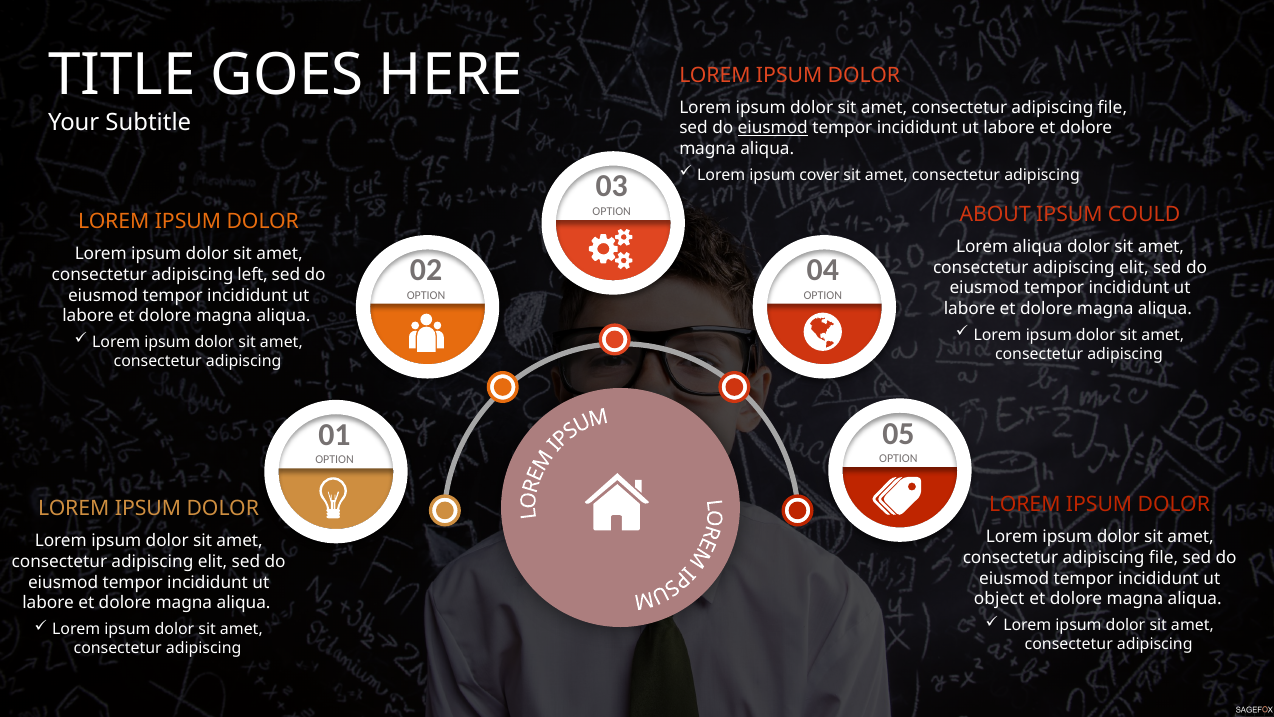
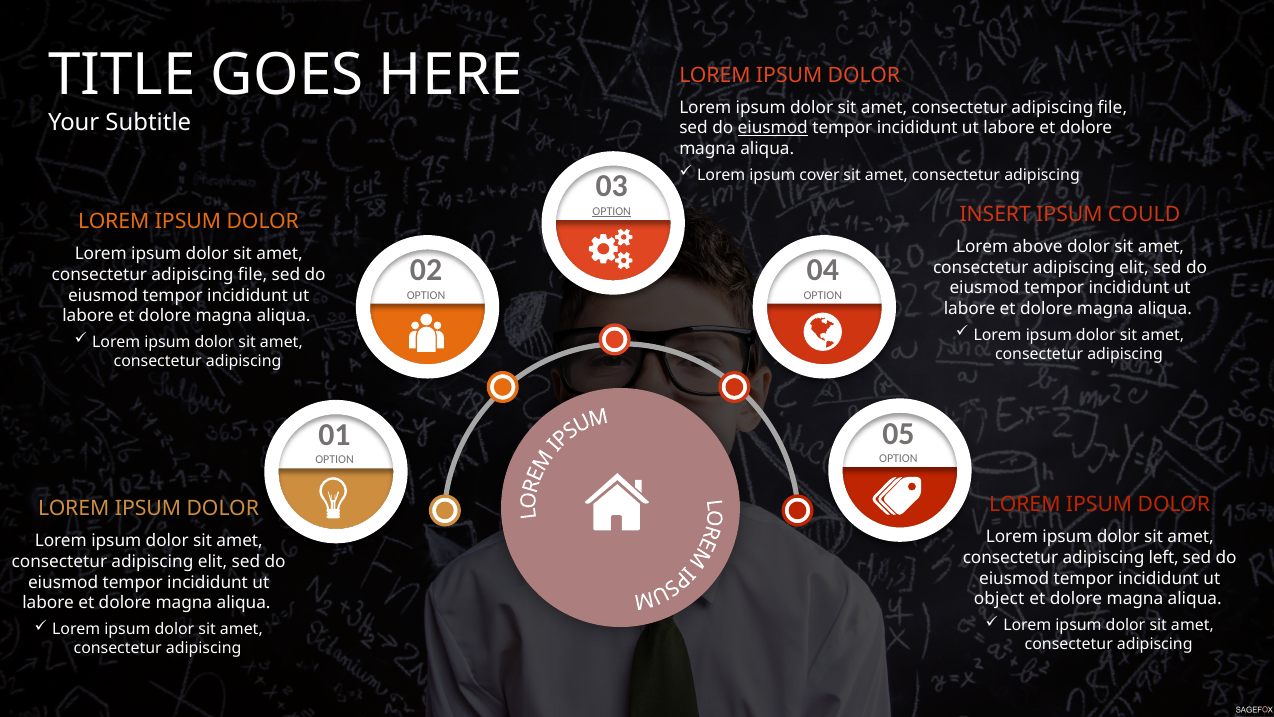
OPTION at (612, 211) underline: none -> present
ABOUT: ABOUT -> INSERT
Lorem aliqua: aliqua -> above
left at (253, 274): left -> file
file at (1164, 557): file -> left
